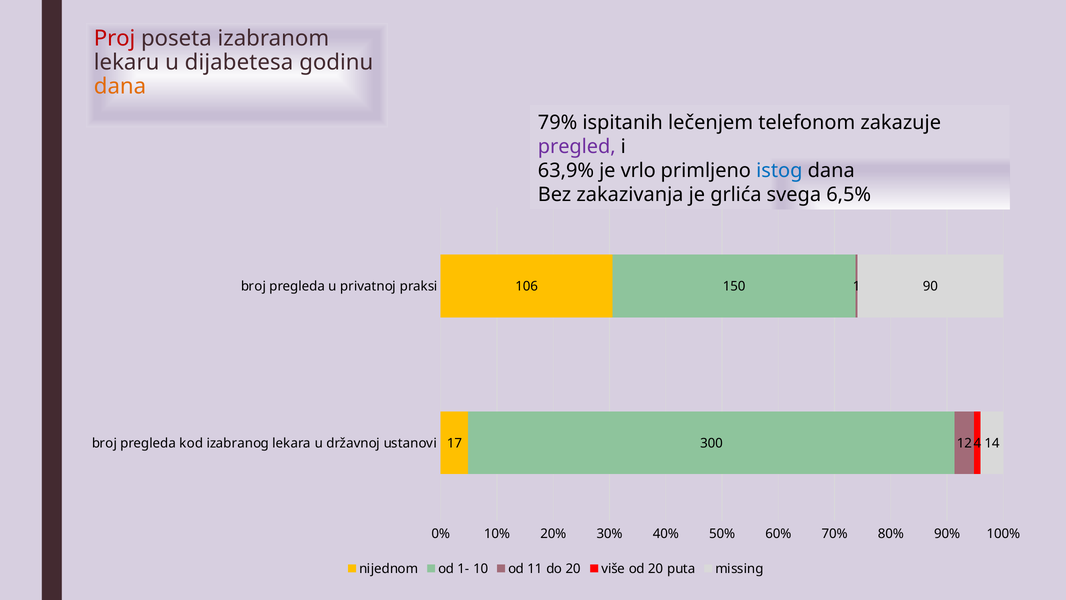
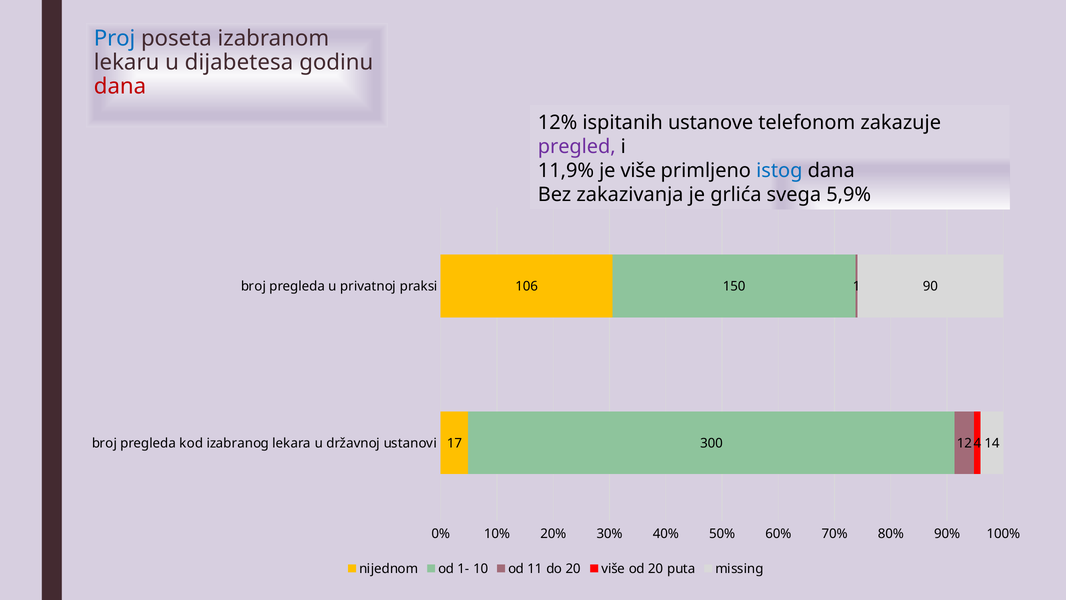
Proj colour: red -> blue
dana at (120, 86) colour: orange -> red
79%: 79% -> 12%
lečenjem: lečenjem -> ustanove
63,9%: 63,9% -> 11,9%
je vrlo: vrlo -> više
6,5%: 6,5% -> 5,9%
